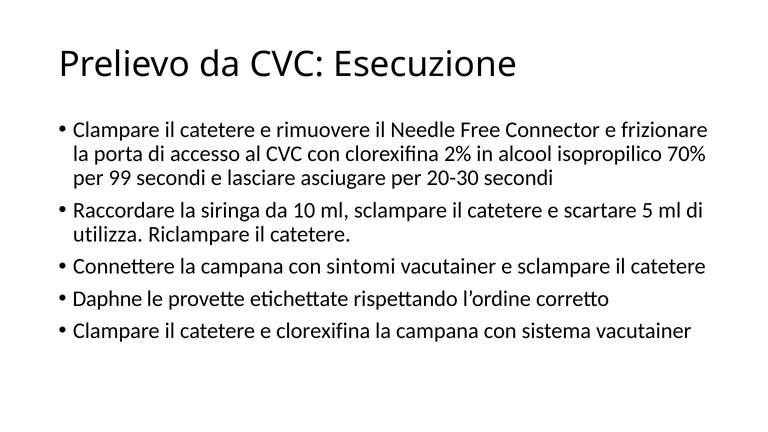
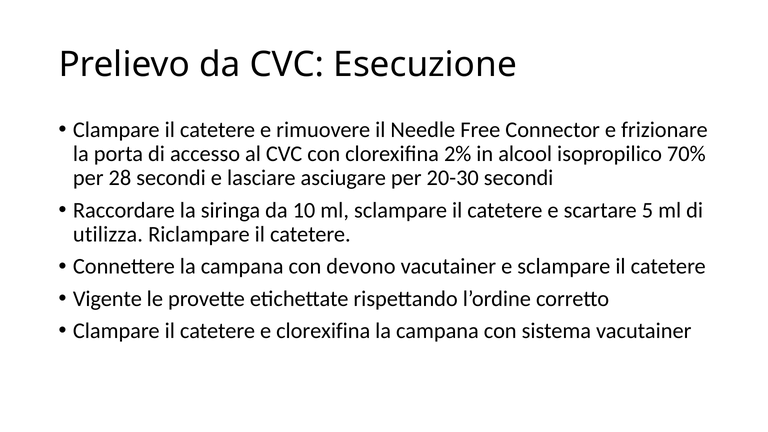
99: 99 -> 28
sintomi: sintomi -> devono
Daphne: Daphne -> Vigente
